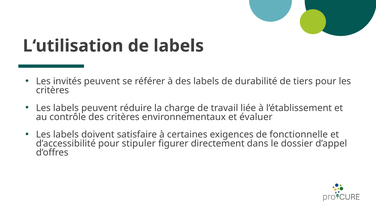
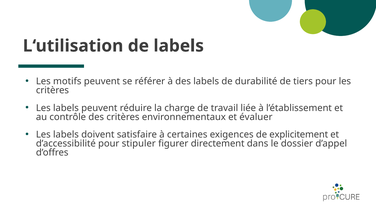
invités: invités -> motifs
fonctionnelle: fonctionnelle -> explicitement
